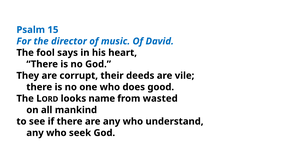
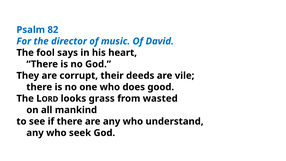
15: 15 -> 82
name: name -> grass
